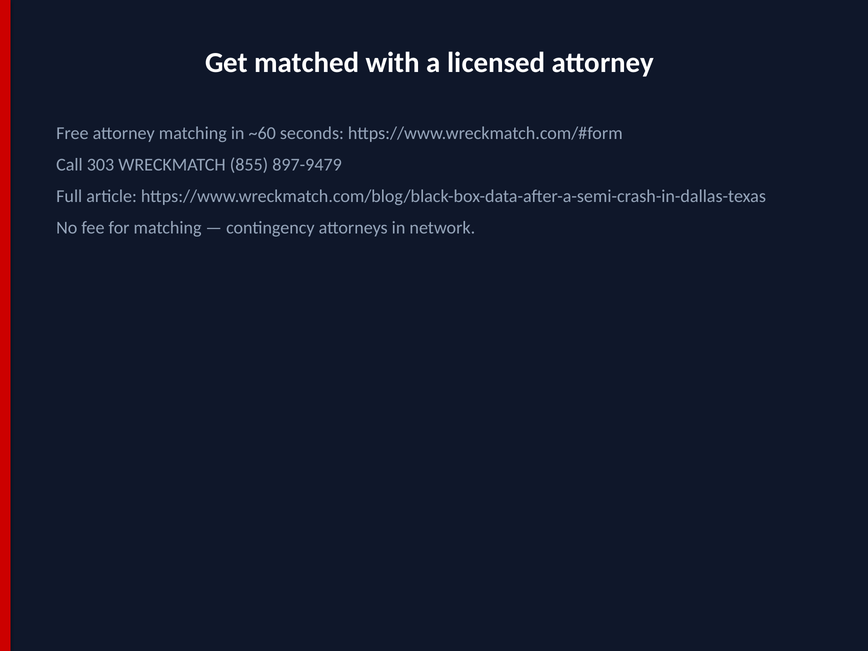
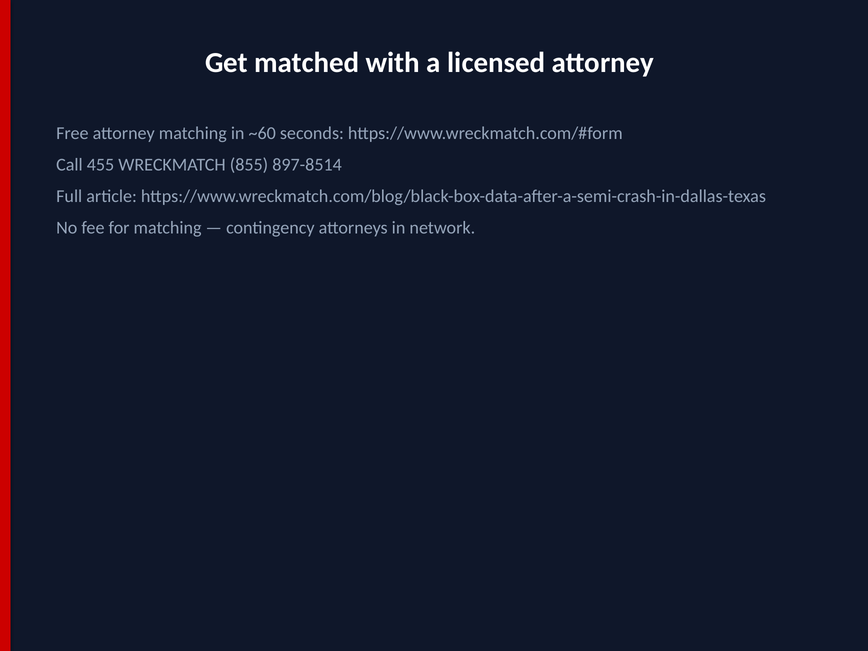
303: 303 -> 455
897-9479: 897-9479 -> 897-8514
